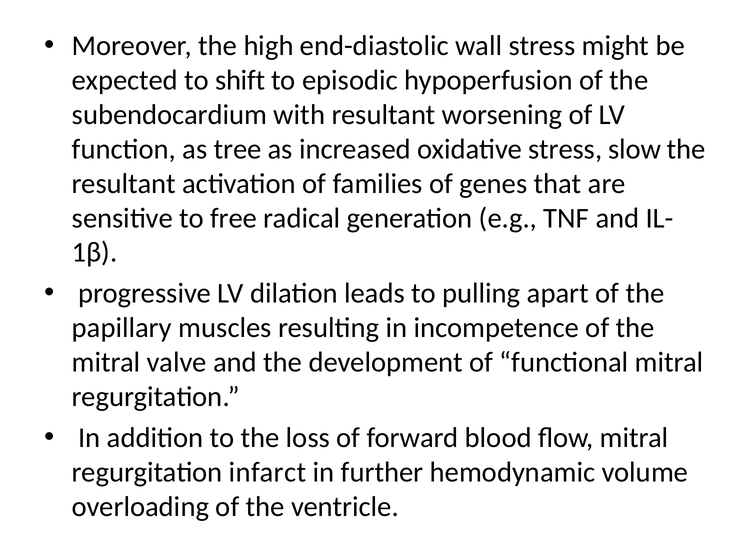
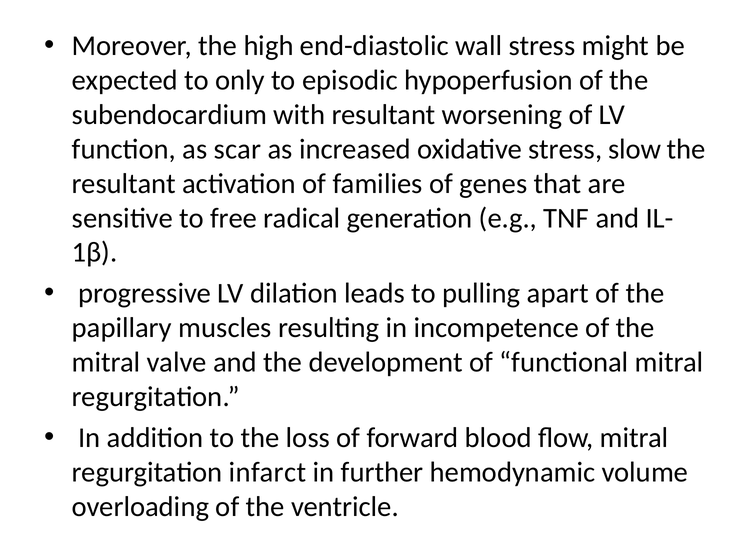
shift: shift -> only
tree: tree -> scar
